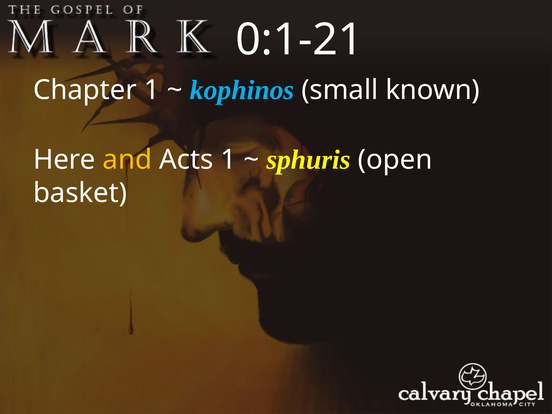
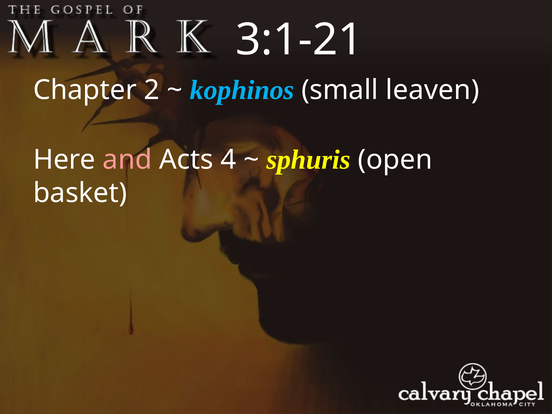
0:1-21: 0:1-21 -> 3:1-21
Chapter 1: 1 -> 2
known: known -> leaven
and colour: yellow -> pink
Acts 1: 1 -> 4
